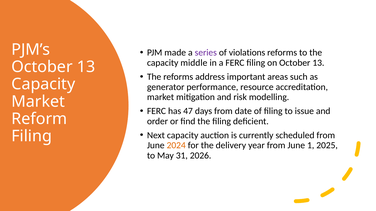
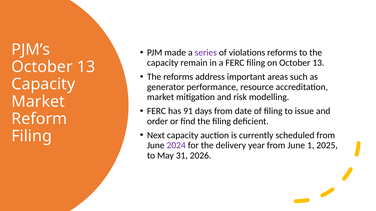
middle: middle -> remain
47: 47 -> 91
2024 colour: orange -> purple
